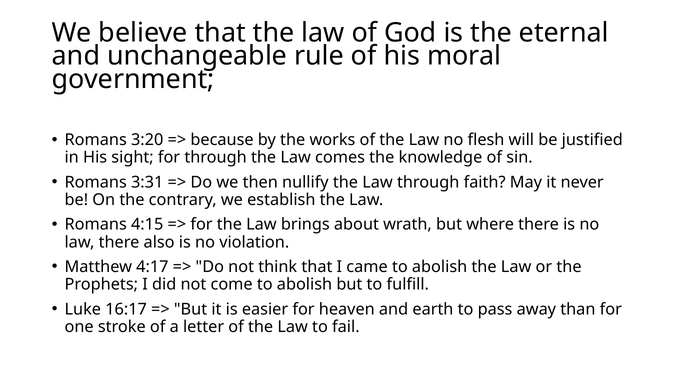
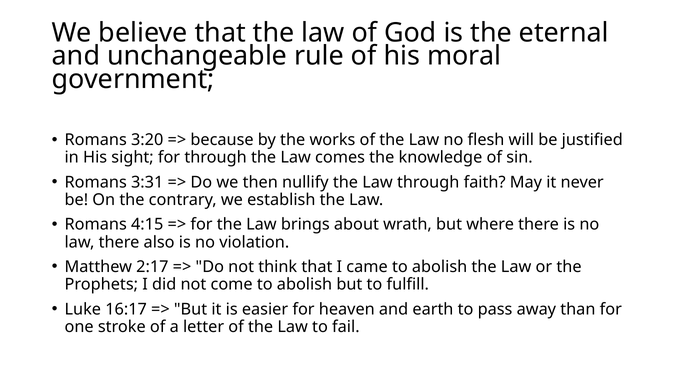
4:17: 4:17 -> 2:17
